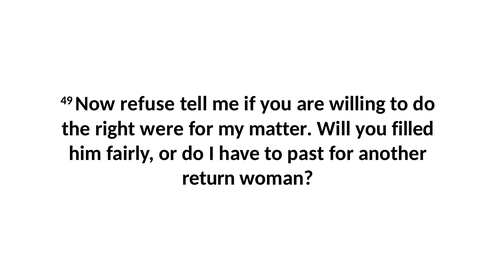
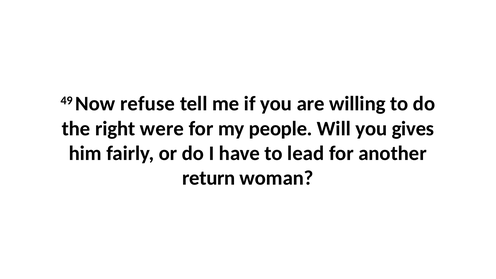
matter: matter -> people
filled: filled -> gives
past: past -> lead
